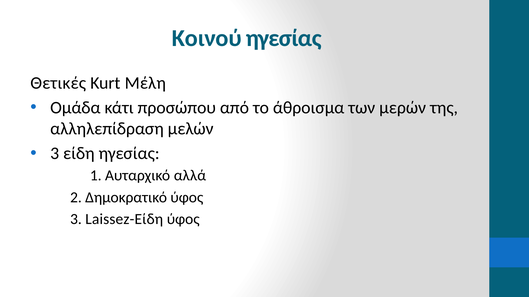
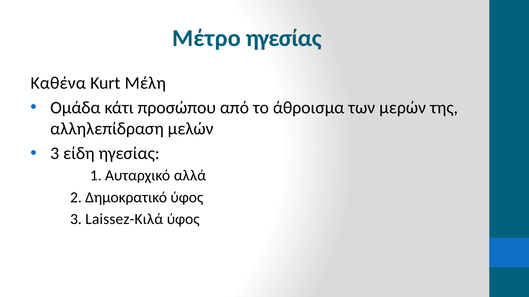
Κοινού: Κοινού -> Μέτρο
Θετικές: Θετικές -> Καθένα
Laissez-Είδη: Laissez-Είδη -> Laissez-Κιλά
